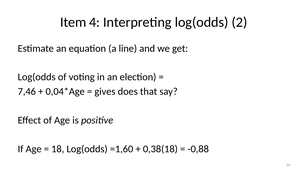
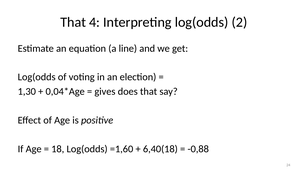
Item at (73, 22): Item -> That
7,46: 7,46 -> 1,30
0,38(18: 0,38(18 -> 6,40(18
